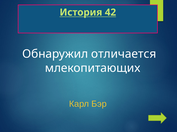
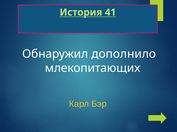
42: 42 -> 41
отличается: отличается -> дополнило
